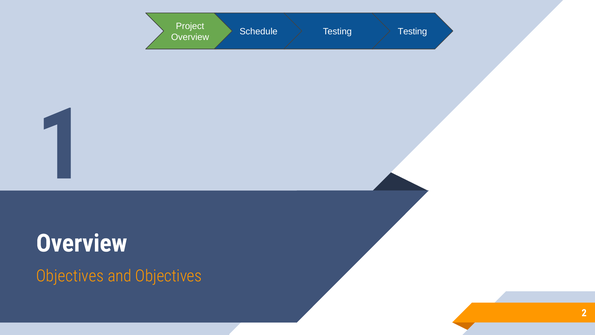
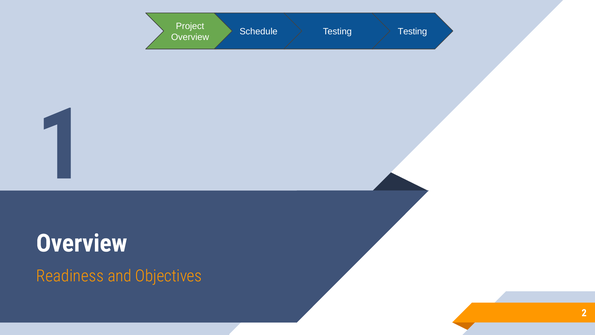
Objectives at (70, 276): Objectives -> Readiness
